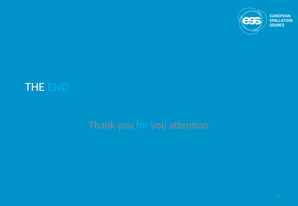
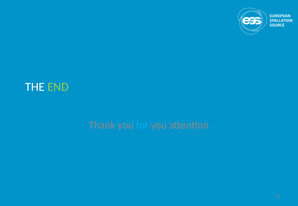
END colour: light blue -> light green
